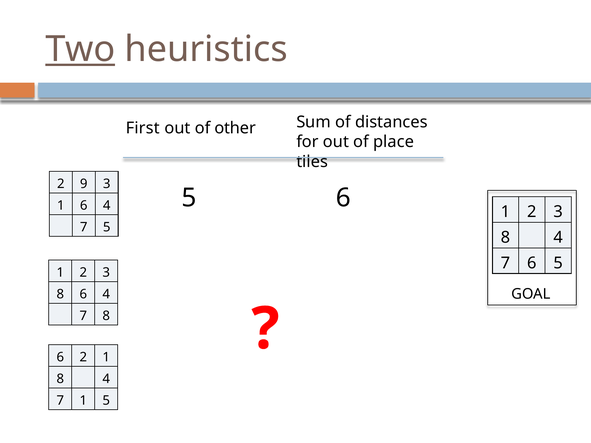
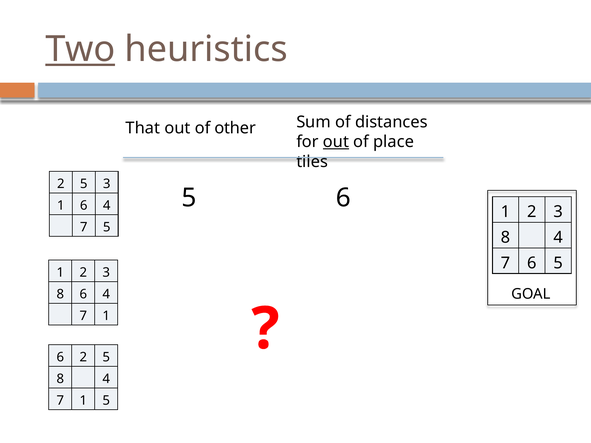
First: First -> That
out at (336, 142) underline: none -> present
9 at (84, 184): 9 -> 5
8 at (106, 316): 8 -> 1
6 2 1: 1 -> 5
